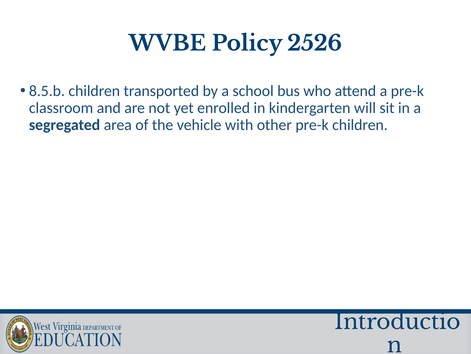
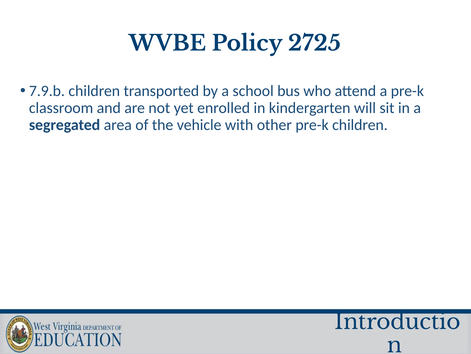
2526: 2526 -> 2725
8.5.b: 8.5.b -> 7.9.b
